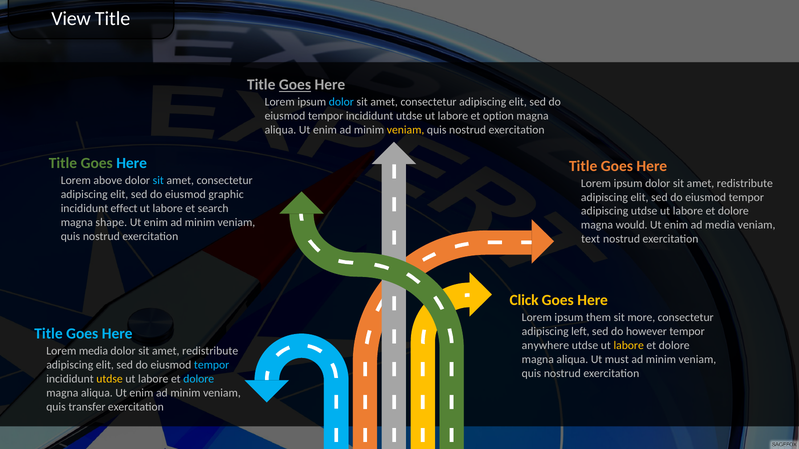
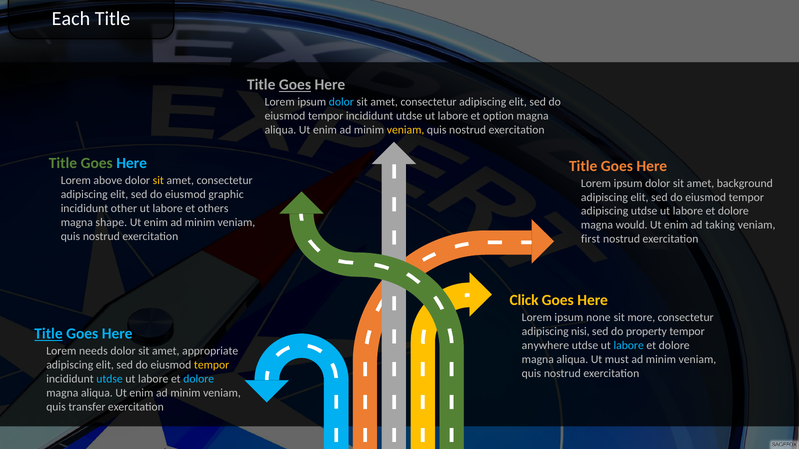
View: View -> Each
sit at (158, 181) colour: light blue -> yellow
redistribute at (745, 183): redistribute -> background
effect: effect -> other
search: search -> others
ad media: media -> taking
text: text -> first
them: them -> none
left: left -> nisi
however: however -> property
Title at (49, 334) underline: none -> present
labore at (629, 346) colour: yellow -> light blue
Lorem media: media -> needs
redistribute at (210, 351): redistribute -> appropriate
tempor at (212, 365) colour: light blue -> yellow
utdse at (110, 379) colour: yellow -> light blue
